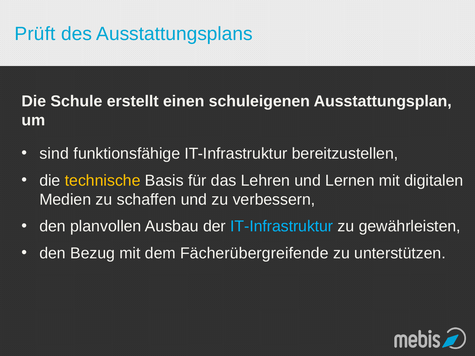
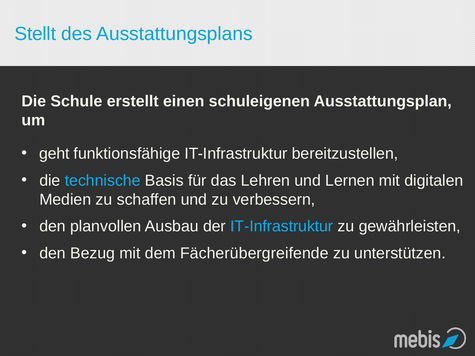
Prüft: Prüft -> Stellt
sind: sind -> geht
technische colour: yellow -> light blue
